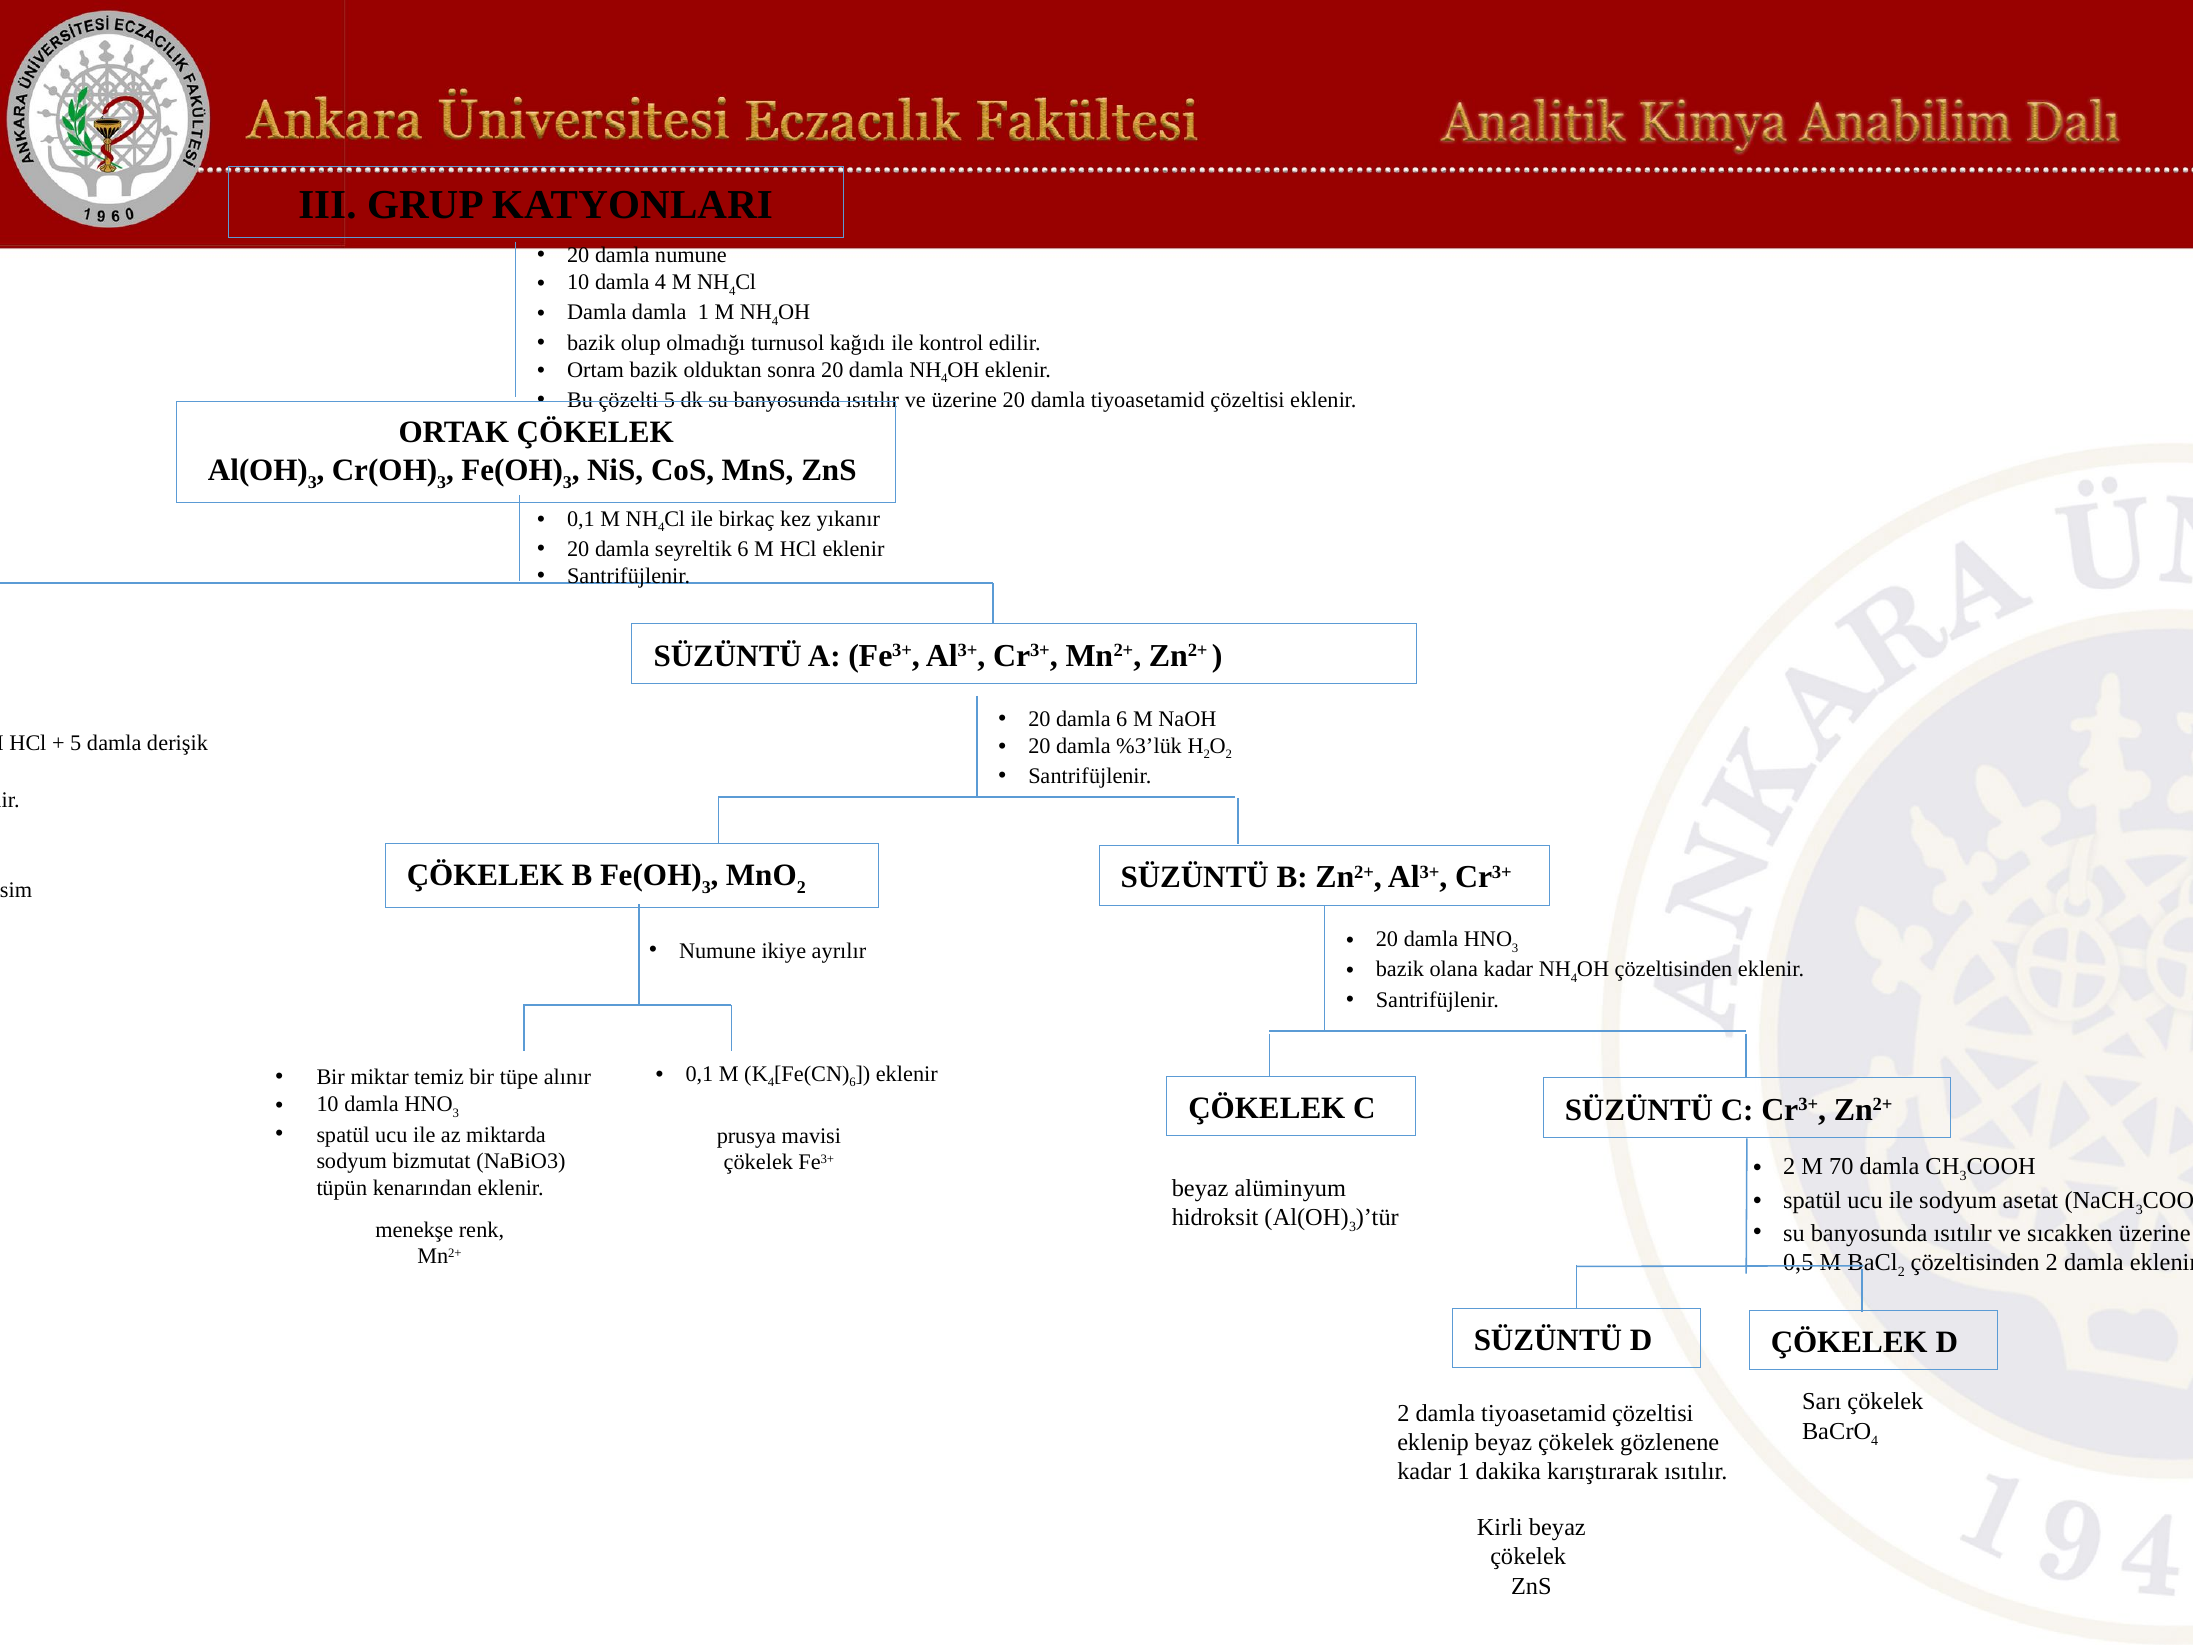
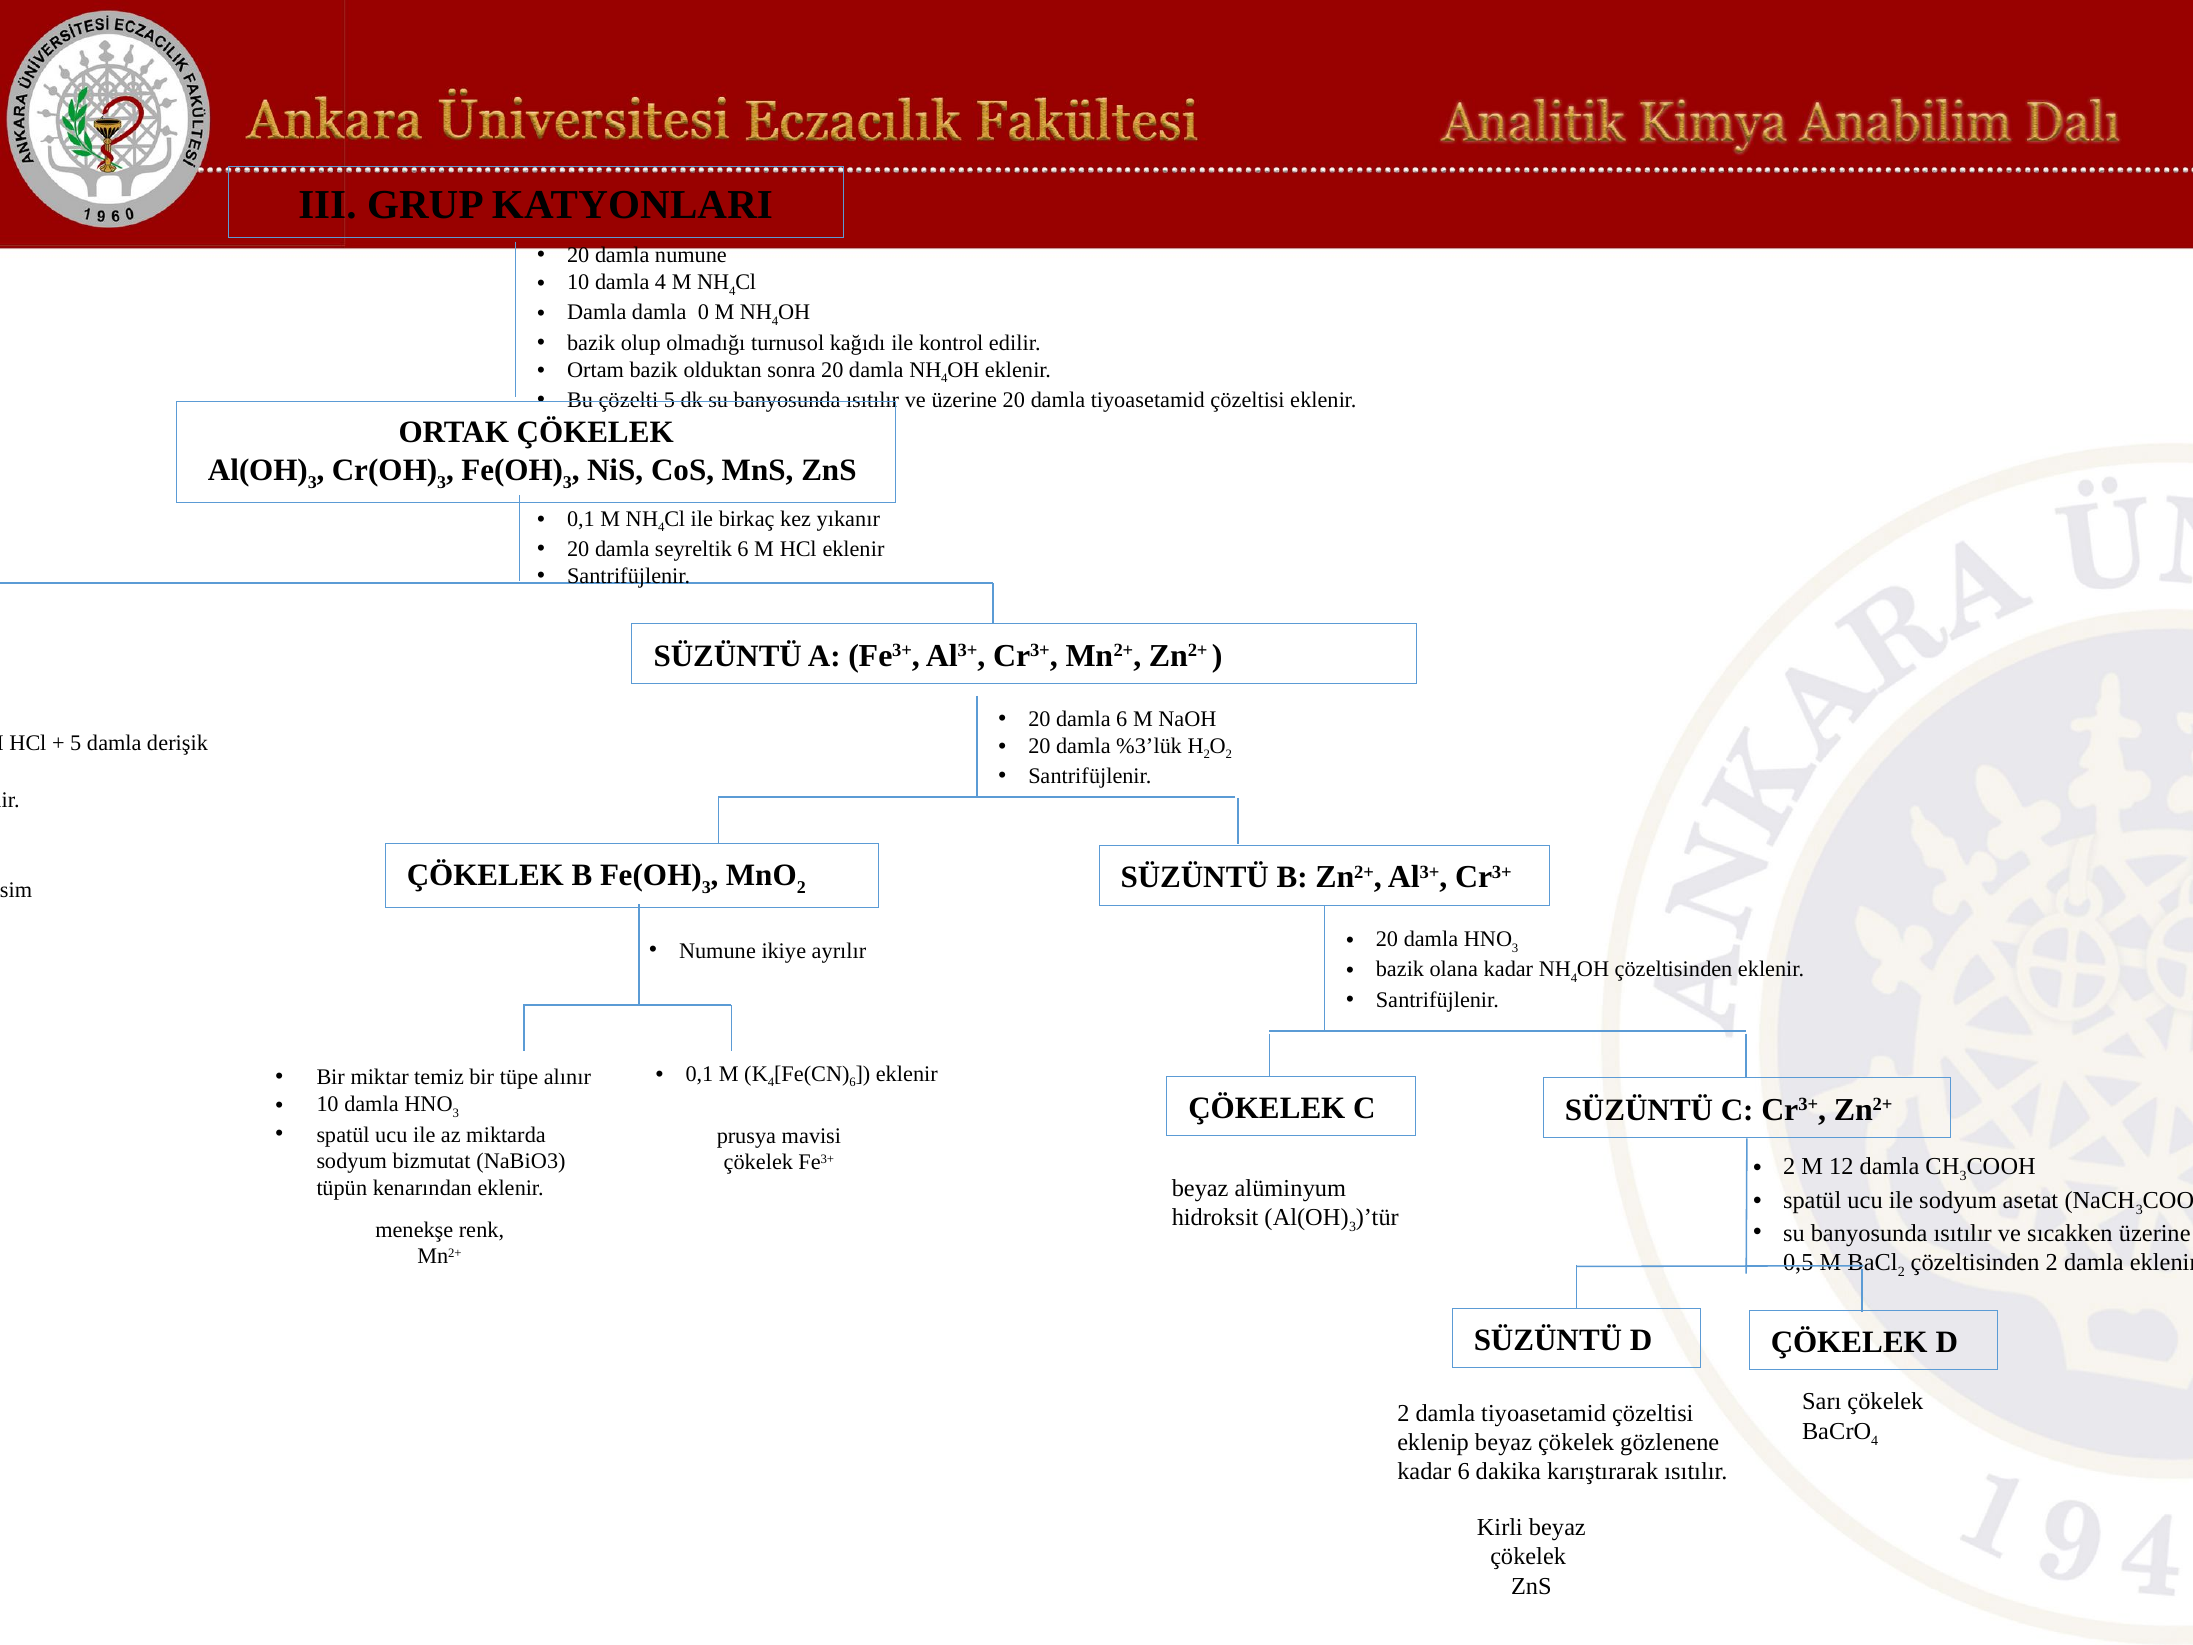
damla 1: 1 -> 0
70: 70 -> 12
kadar 1: 1 -> 6
